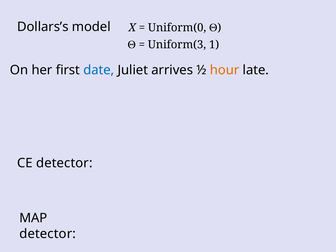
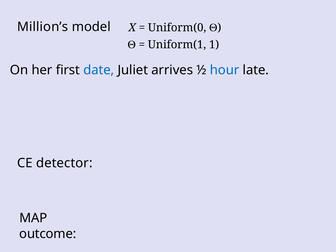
Dollars’s: Dollars’s -> Million’s
Uniform(3: Uniform(3 -> Uniform(1
hour colour: orange -> blue
detector at (48, 234): detector -> outcome
